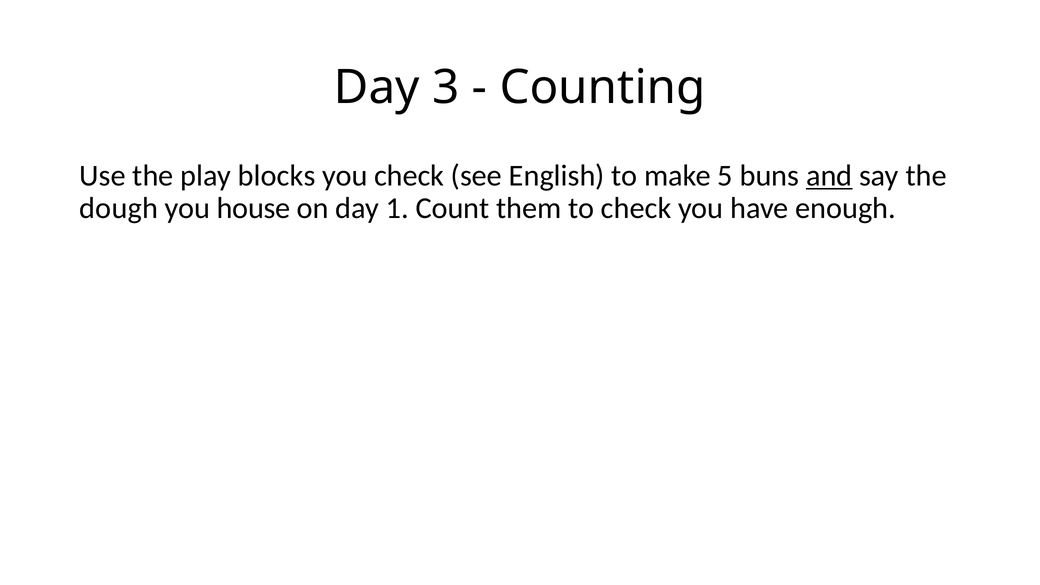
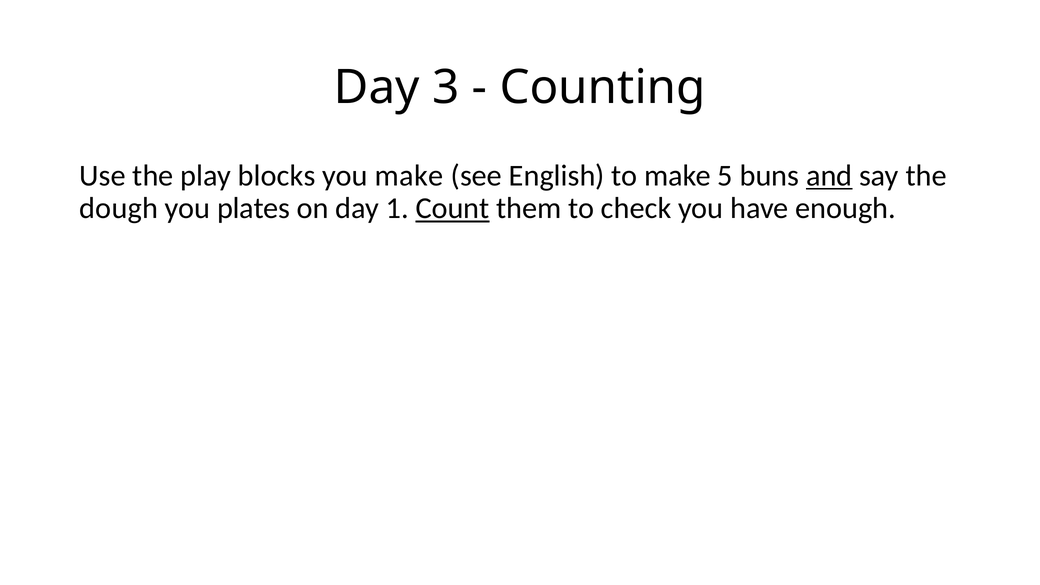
you check: check -> make
house: house -> plates
Count underline: none -> present
